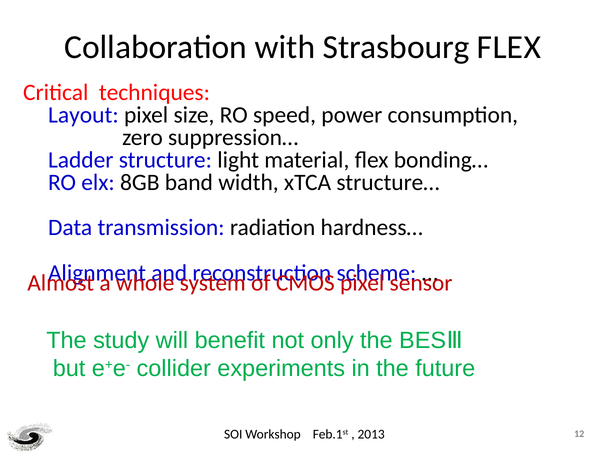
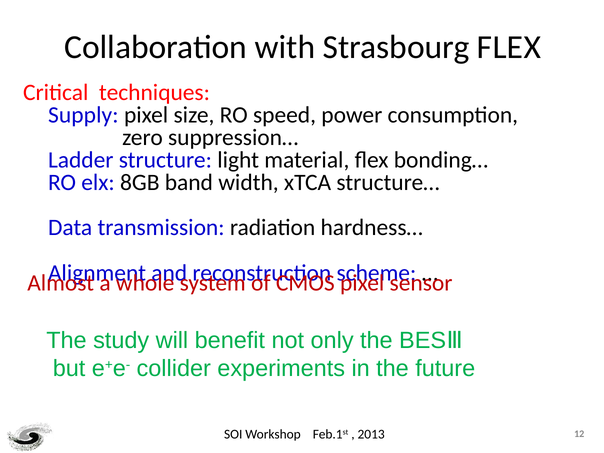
Layout: Layout -> Supply
